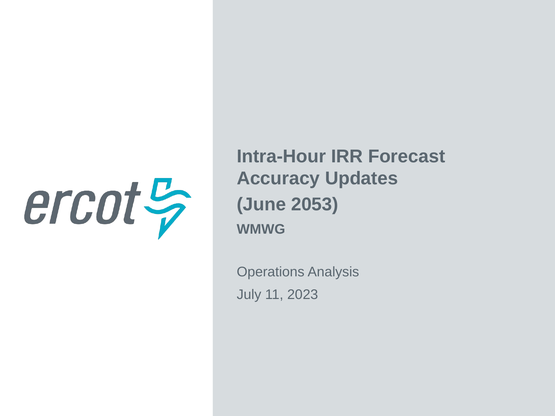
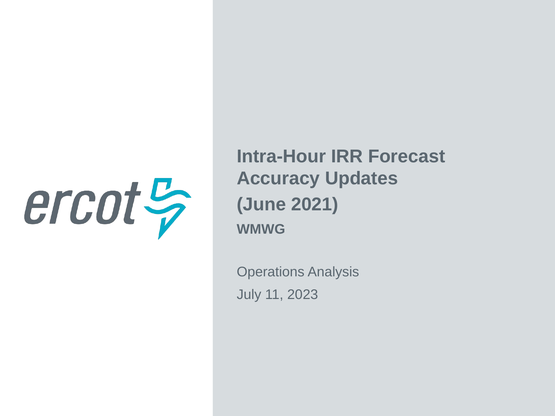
2053: 2053 -> 2021
